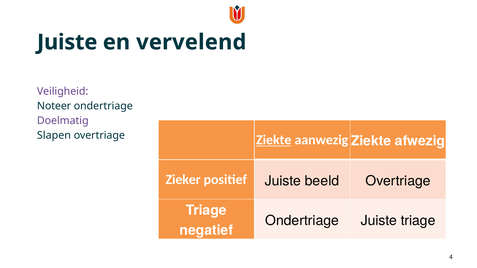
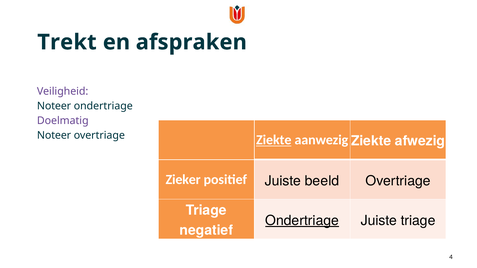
Juiste at (67, 42): Juiste -> Trekt
vervelend: vervelend -> afspraken
Slapen at (54, 136): Slapen -> Noteer
Ondertriage at (302, 221) underline: none -> present
